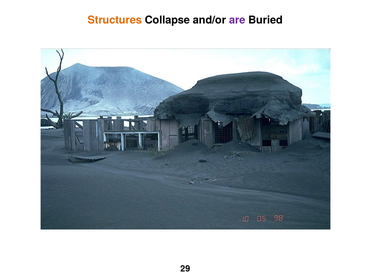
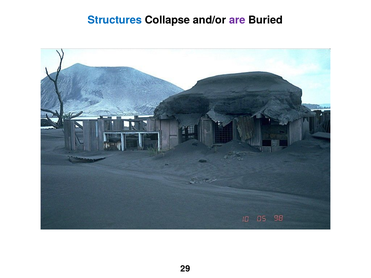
Structures colour: orange -> blue
